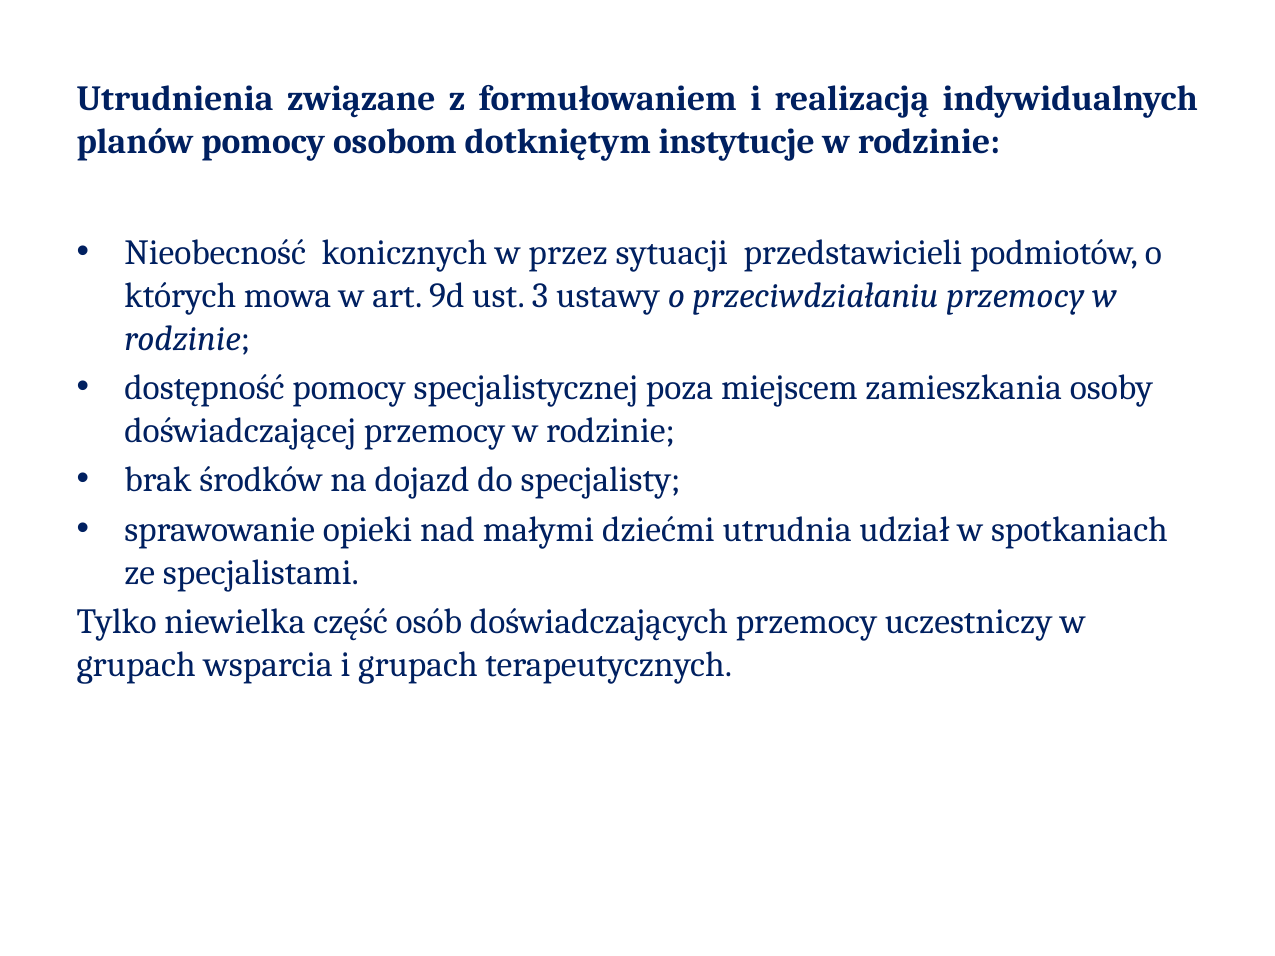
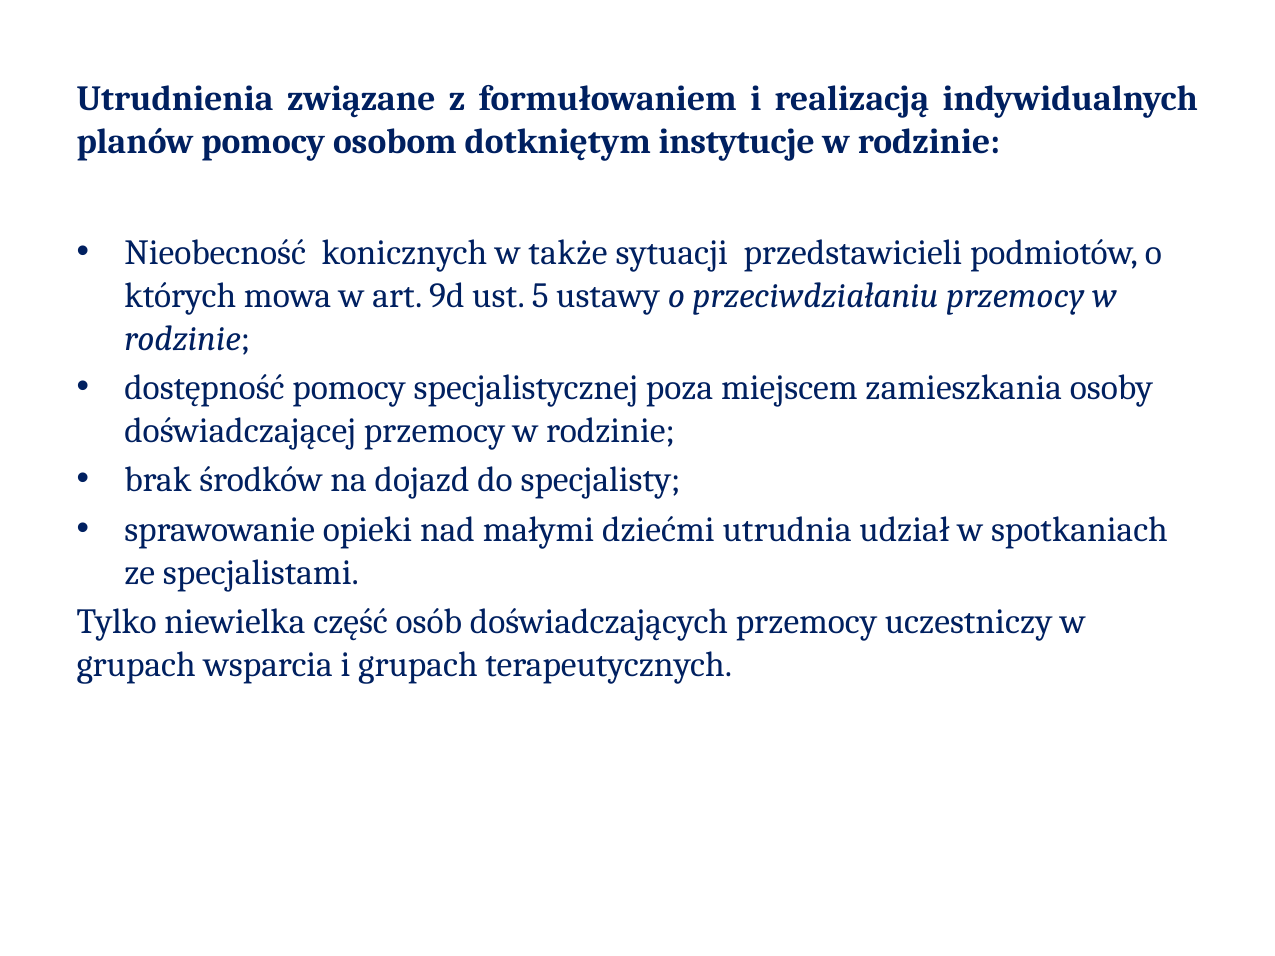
przez: przez -> także
3: 3 -> 5
